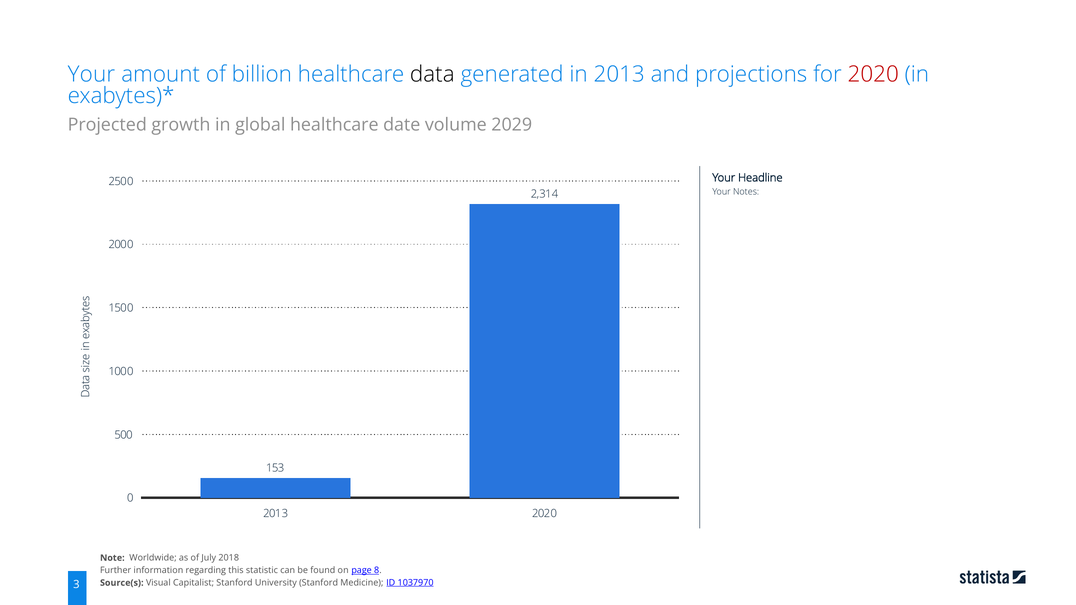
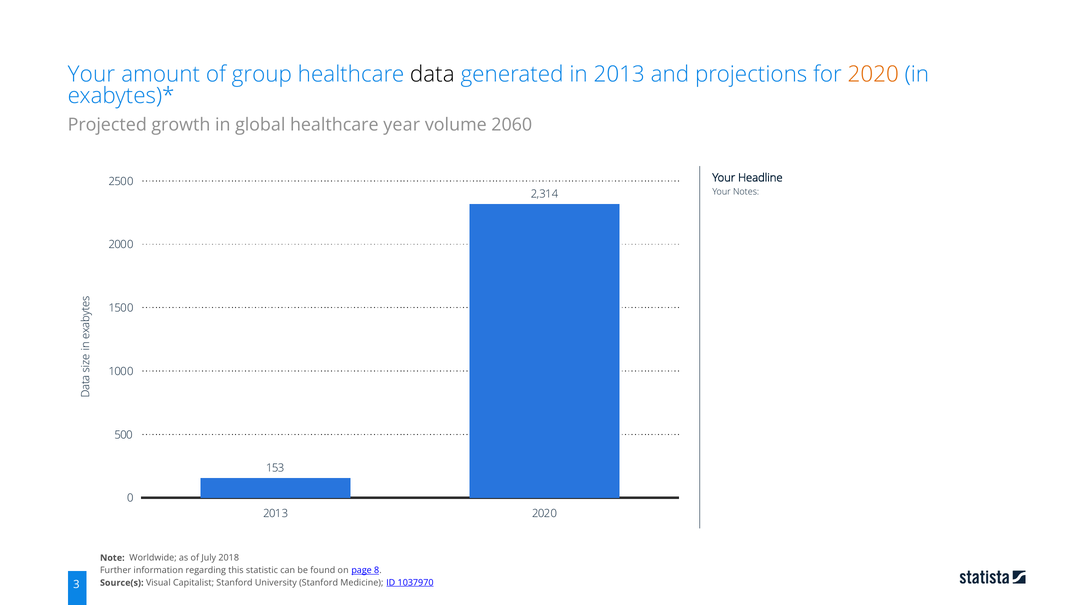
billion: billion -> group
2020 at (873, 74) colour: red -> orange
date: date -> year
2029: 2029 -> 2060
